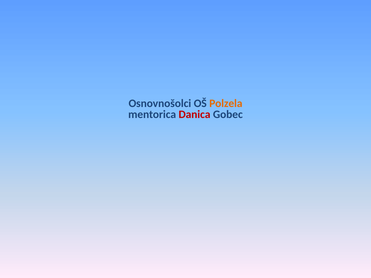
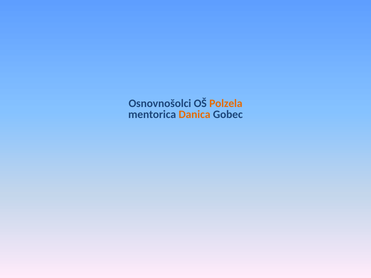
Danica colour: red -> orange
